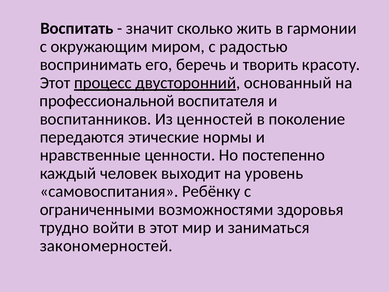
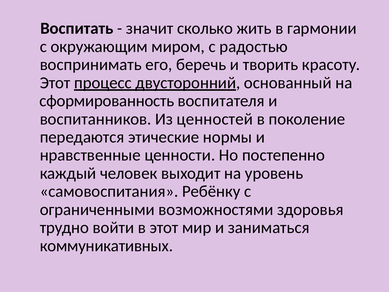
профессиональной: профессиональной -> сформированность
закономерностей: закономерностей -> коммуникативных
